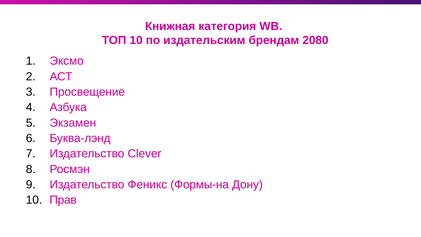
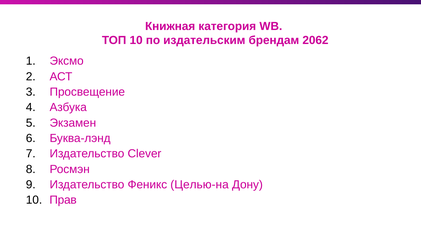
2080: 2080 -> 2062
Формы-на: Формы-на -> Целью-на
